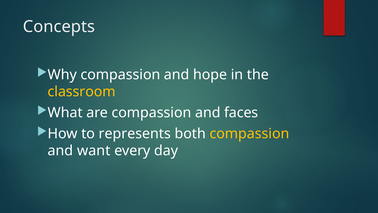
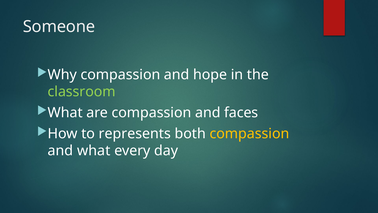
Concepts: Concepts -> Someone
classroom colour: yellow -> light green
and want: want -> what
